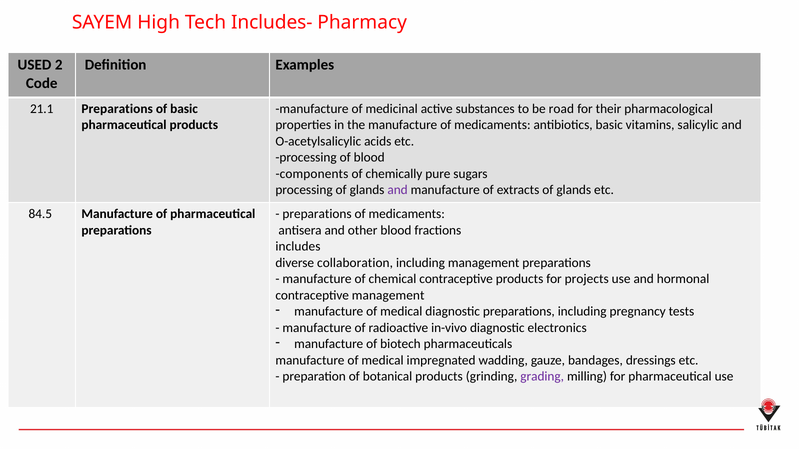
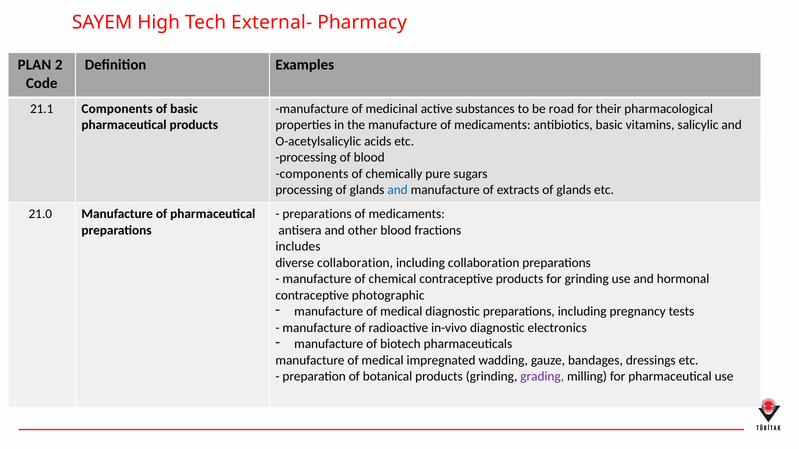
Includes-: Includes- -> External-
USED: USED -> PLAN
21.1 Preparations: Preparations -> Components
and at (398, 190) colour: purple -> blue
84.5: 84.5 -> 21.0
including management: management -> collaboration
for projects: projects -> grinding
contraceptive management: management -> photographic
